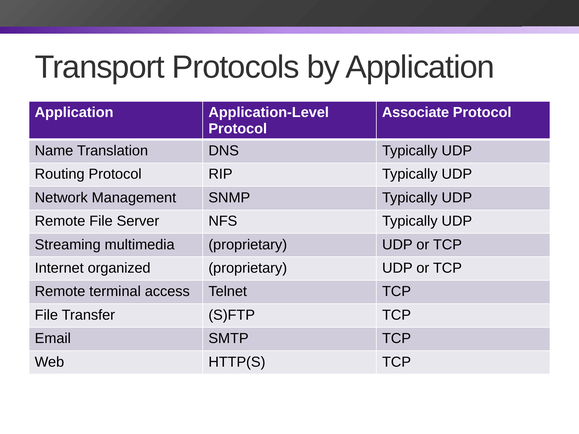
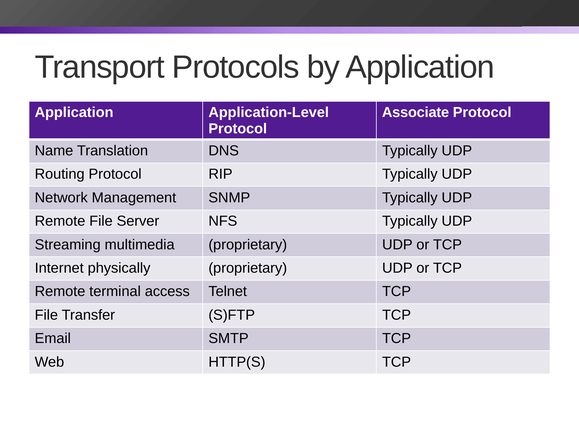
organized: organized -> physically
